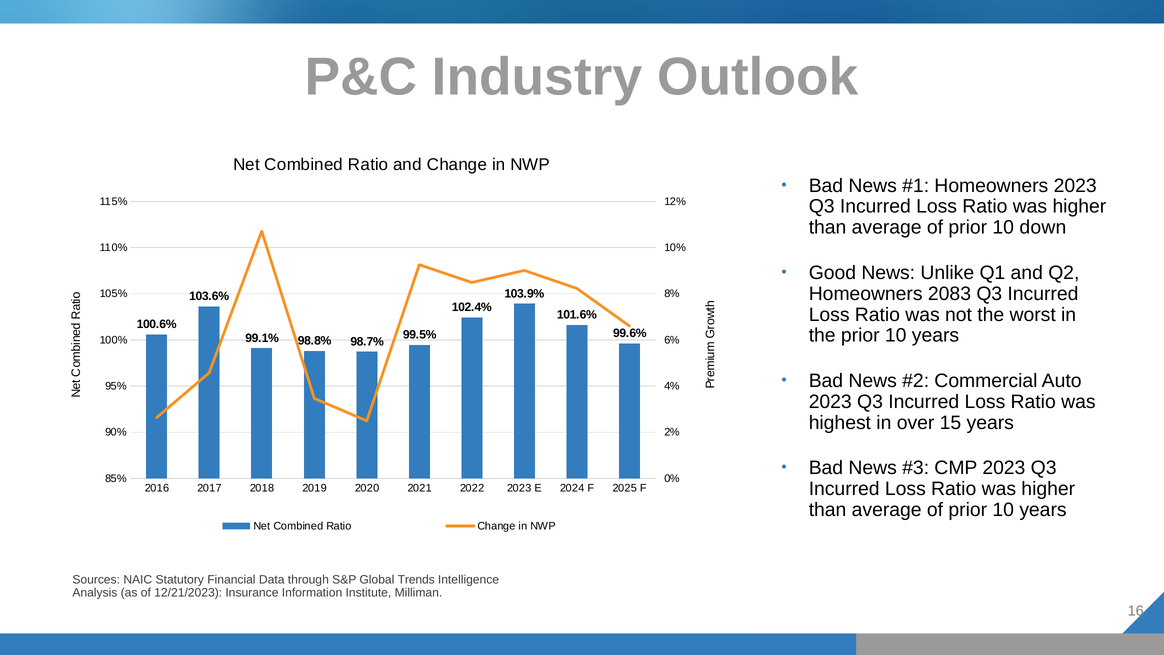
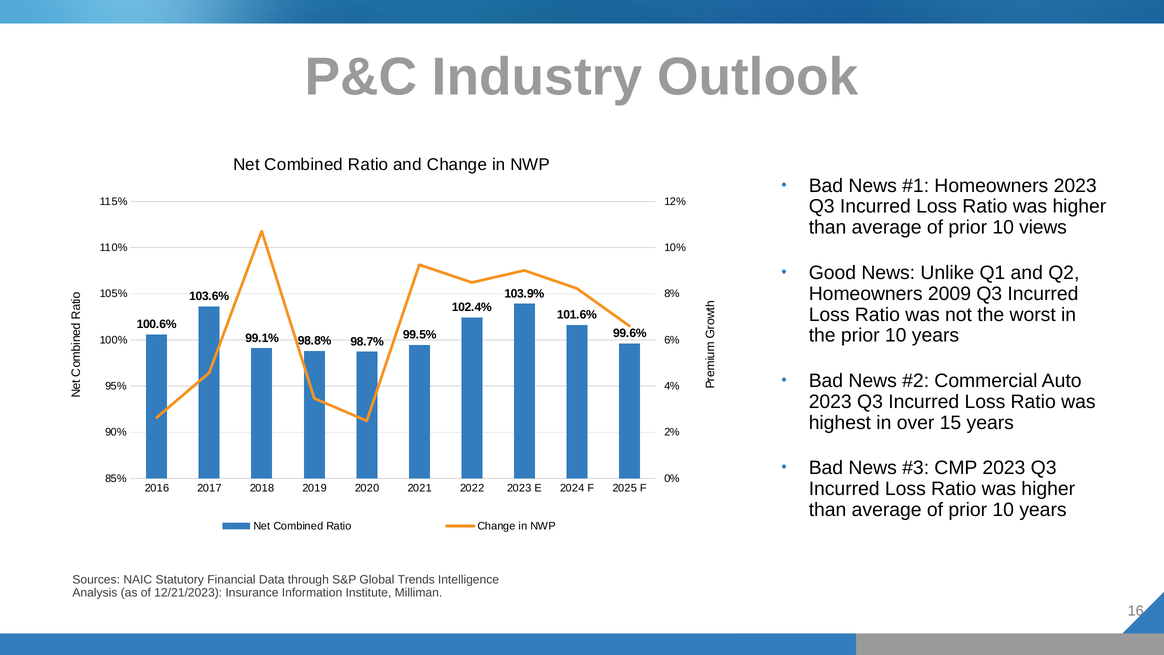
down: down -> views
2083: 2083 -> 2009
